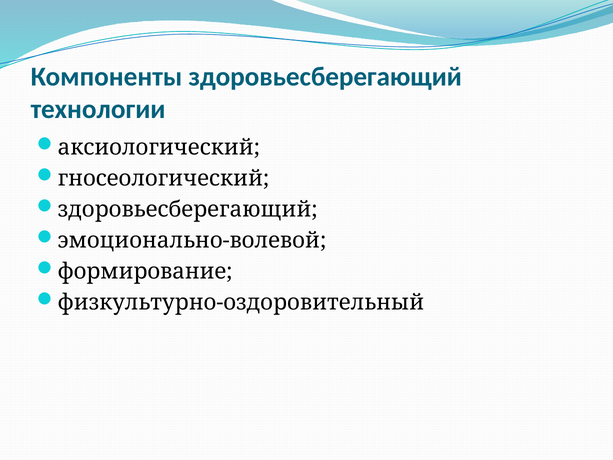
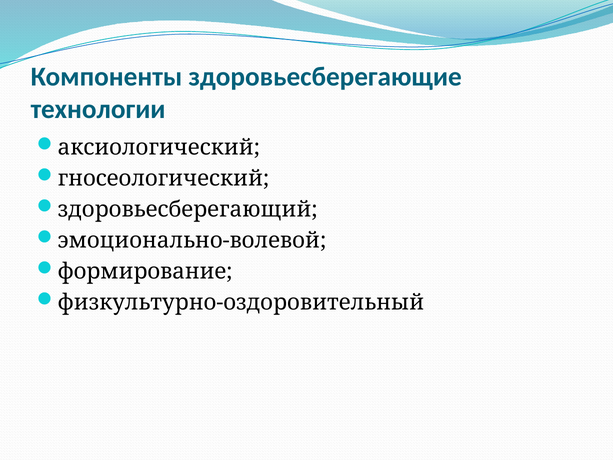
Компоненты здоровьесберегающий: здоровьесберегающий -> здоровьесберегающие
